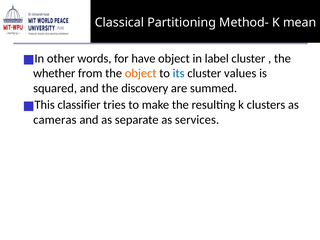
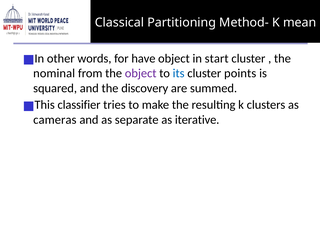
label: label -> start
whether: whether -> nominal
object at (141, 73) colour: orange -> purple
values: values -> points
services: services -> iterative
